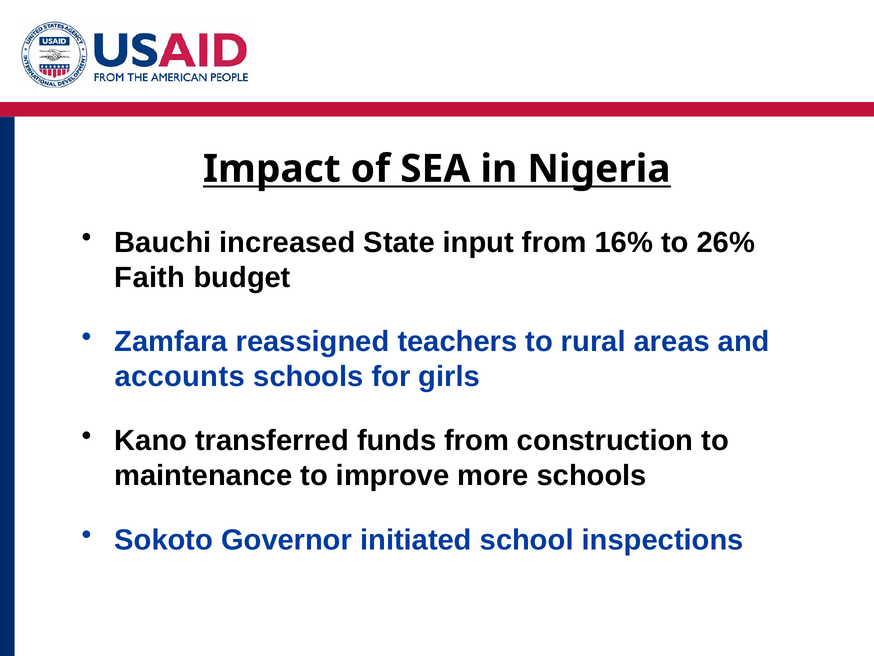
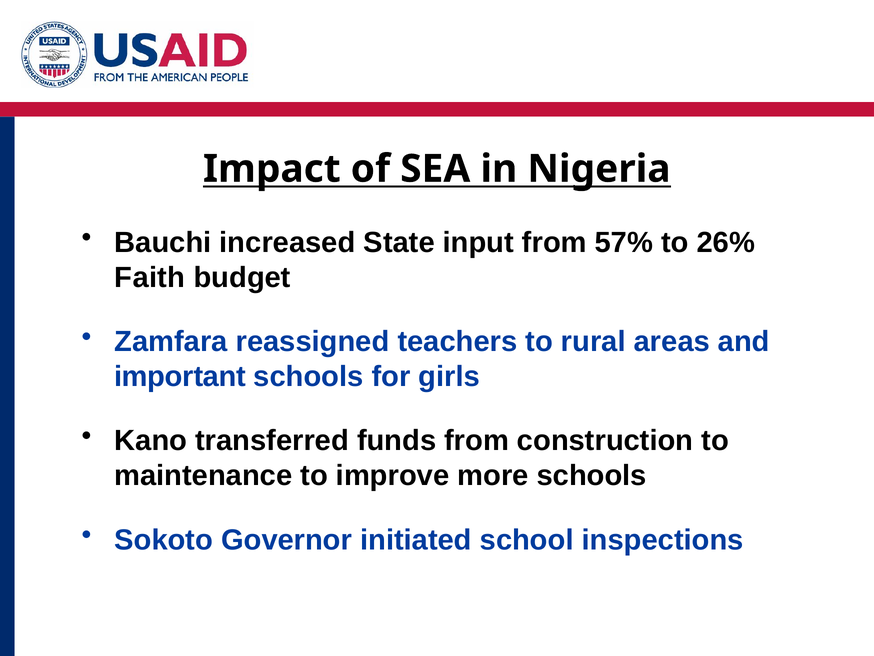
16%: 16% -> 57%
accounts: accounts -> important
